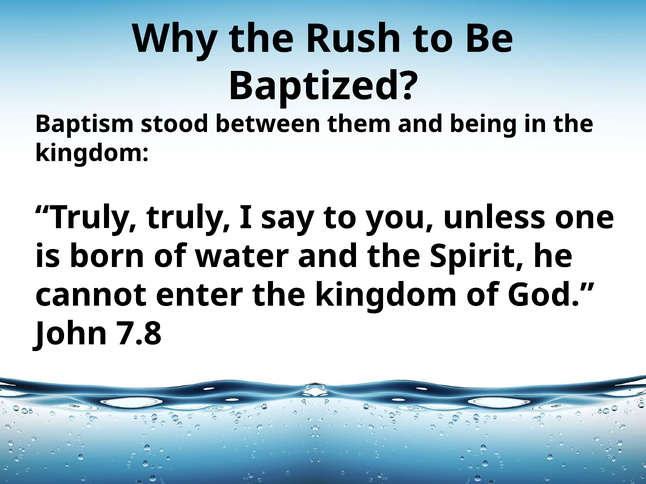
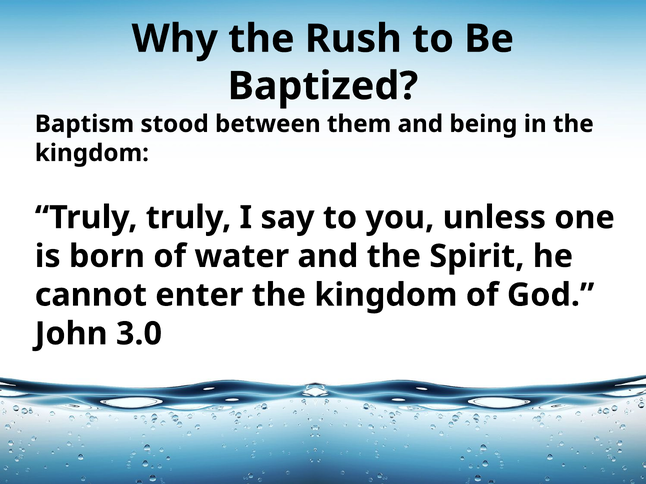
7.8: 7.8 -> 3.0
